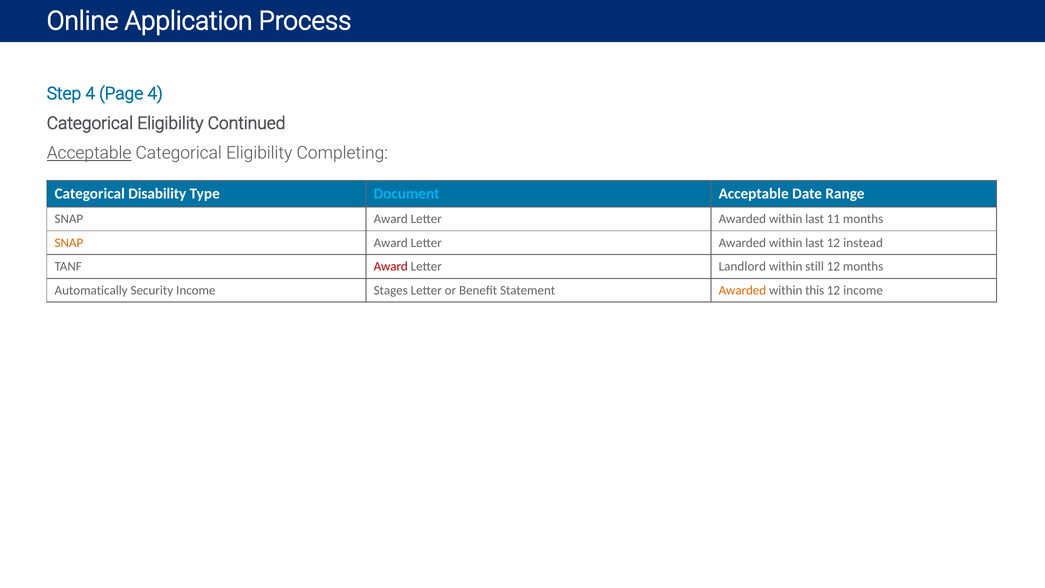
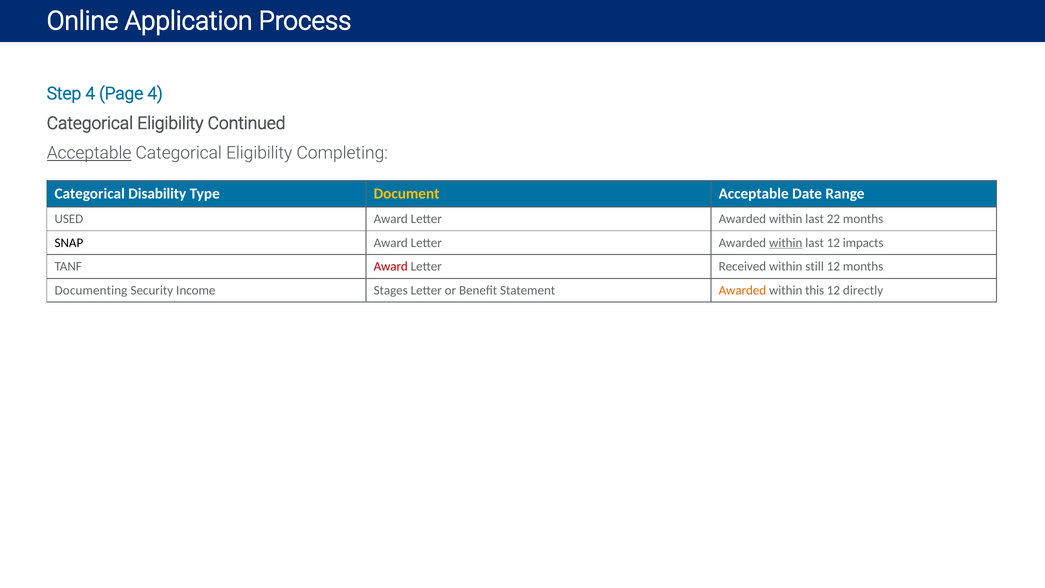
Document colour: light blue -> yellow
SNAP at (69, 219): SNAP -> USED
11: 11 -> 22
SNAP at (69, 243) colour: orange -> black
within at (786, 243) underline: none -> present
instead: instead -> impacts
Landlord: Landlord -> Received
Automatically: Automatically -> Documenting
12 income: income -> directly
